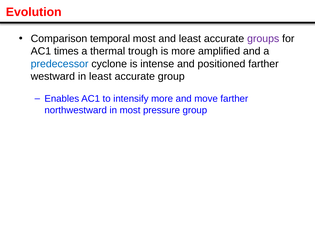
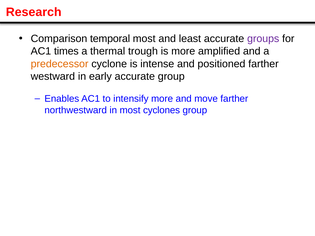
Evolution: Evolution -> Research
predecessor colour: blue -> orange
in least: least -> early
pressure: pressure -> cyclones
